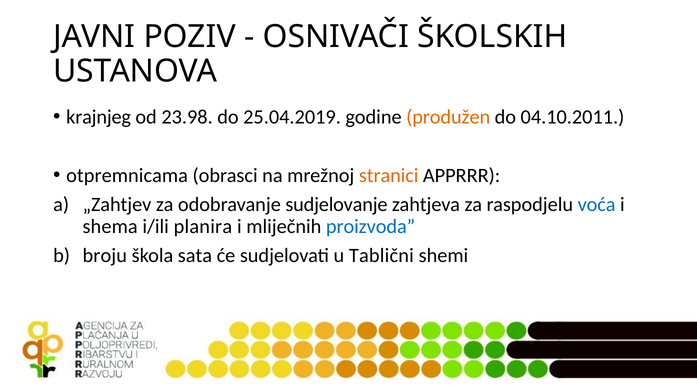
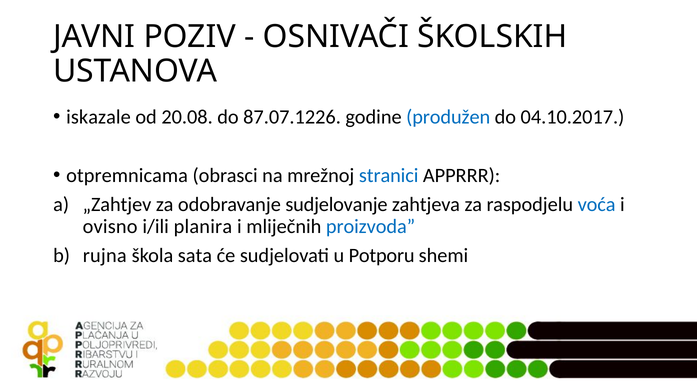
krajnjeg: krajnjeg -> iskazale
23.98: 23.98 -> 20.08
25.04.2019: 25.04.2019 -> 87.07.1226
produžen colour: orange -> blue
04.10.2011: 04.10.2011 -> 04.10.2017
stranici colour: orange -> blue
shema: shema -> ovisno
broju: broju -> rujna
Tablični: Tablični -> Potporu
